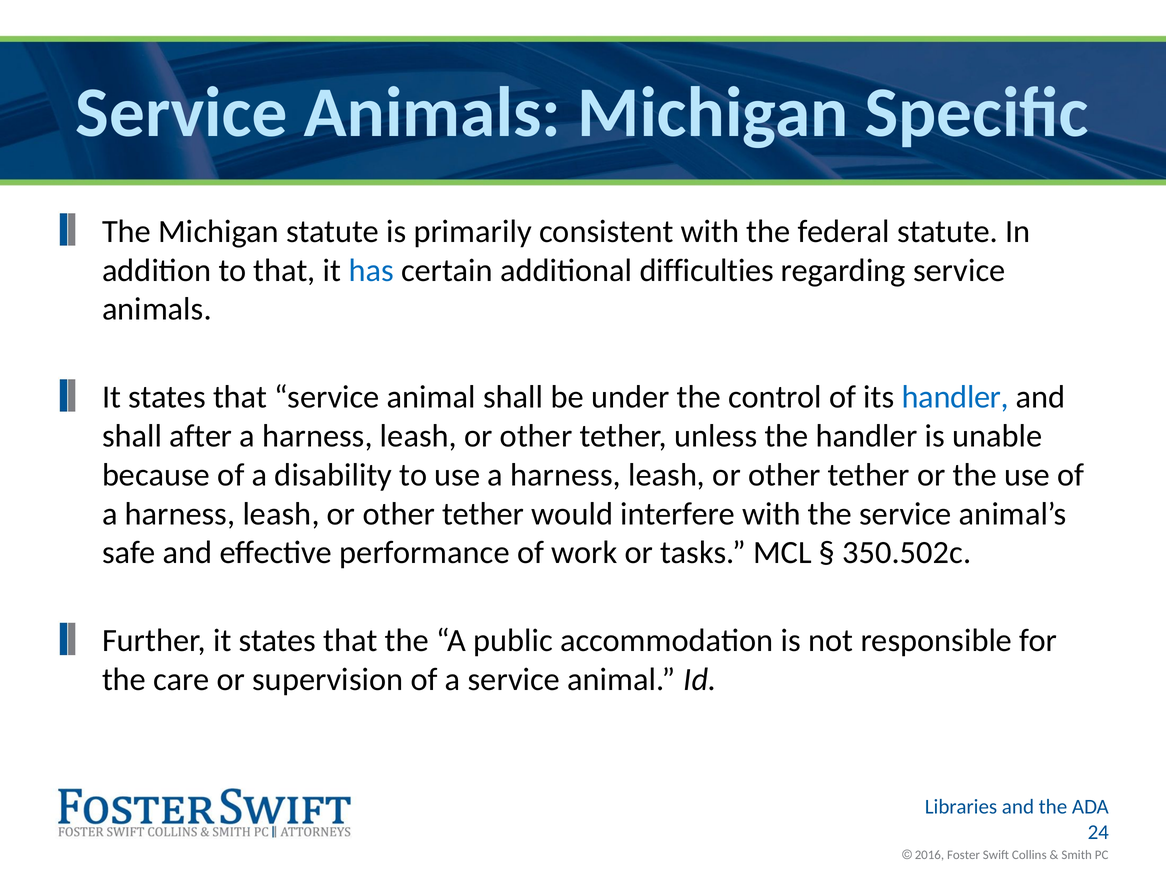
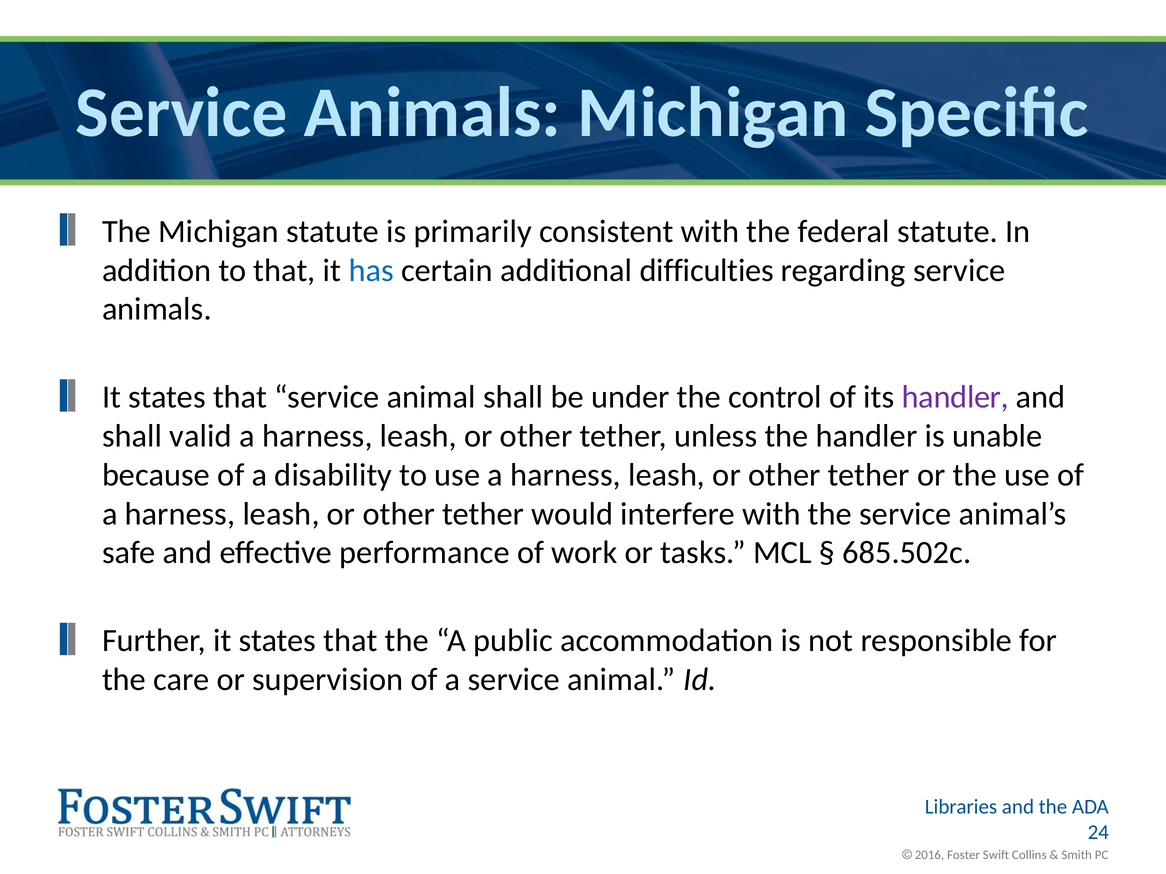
handler at (955, 397) colour: blue -> purple
after: after -> valid
350.502c: 350.502c -> 685.502c
